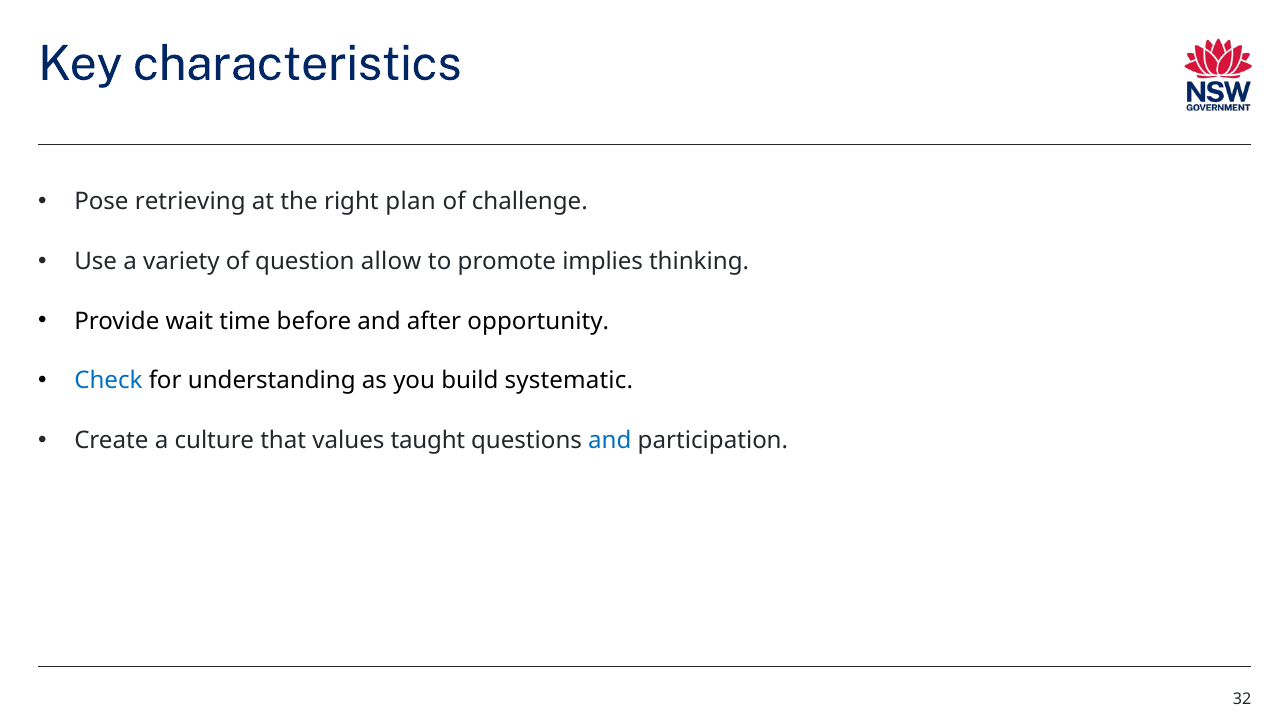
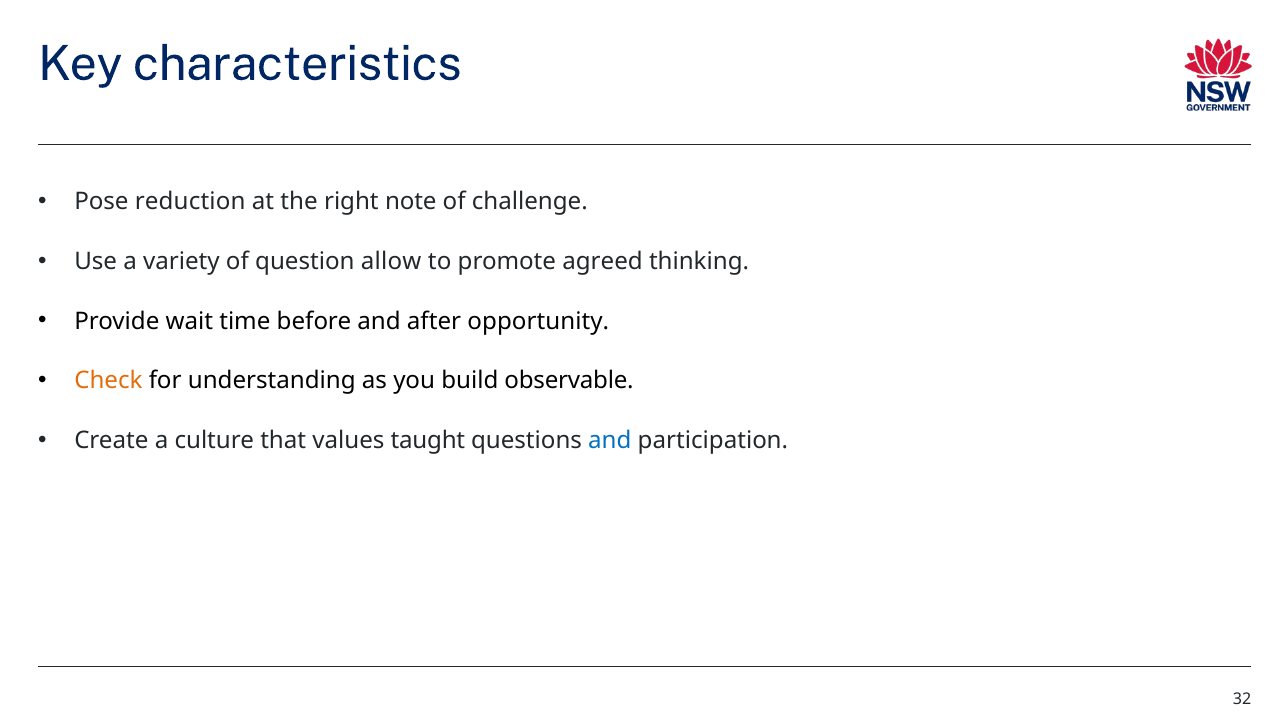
retrieving: retrieving -> reduction
plan: plan -> note
implies: implies -> agreed
Check colour: blue -> orange
systematic: systematic -> observable
